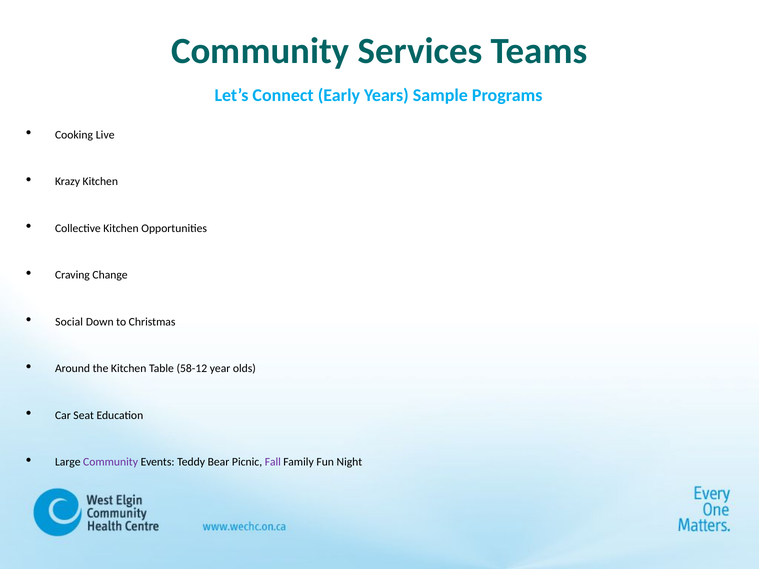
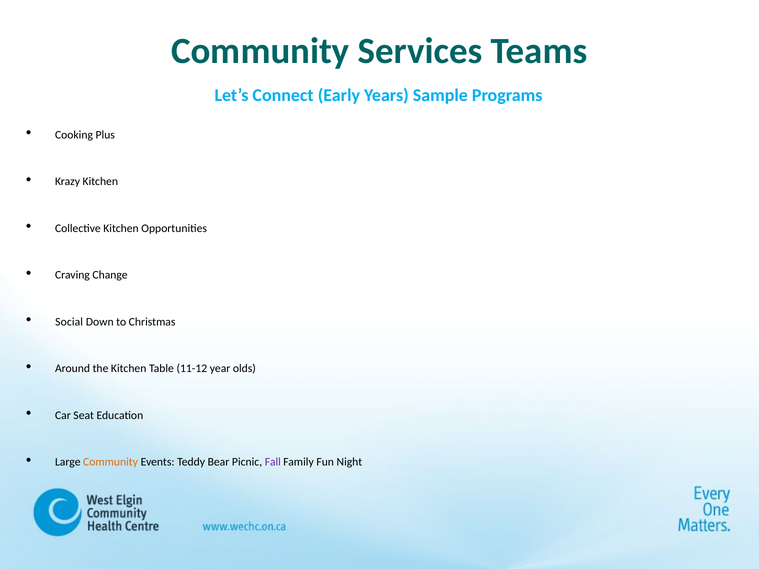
Live: Live -> Plus
58-12: 58-12 -> 11-12
Community at (111, 462) colour: purple -> orange
